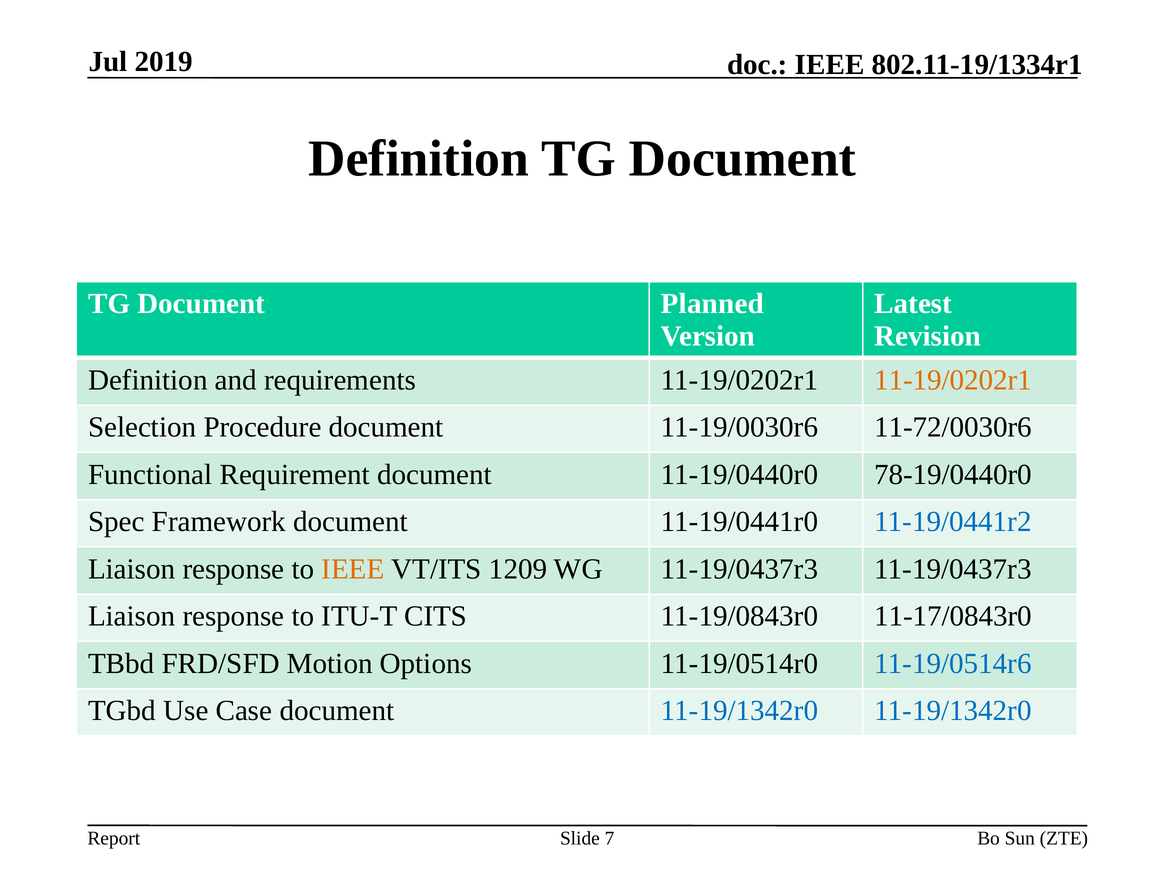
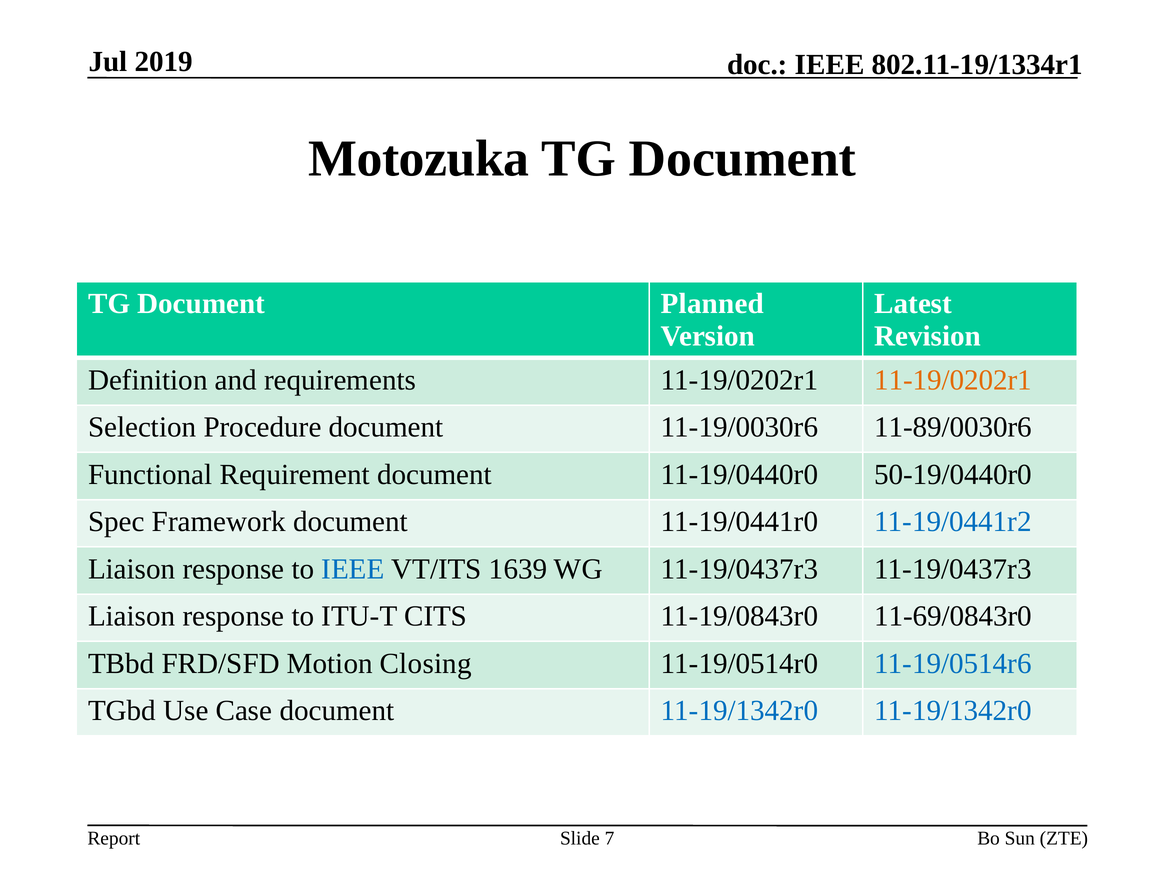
Definition at (419, 159): Definition -> Motozuka
11-72/0030r6: 11-72/0030r6 -> 11-89/0030r6
78-19/0440r0: 78-19/0440r0 -> 50-19/0440r0
IEEE at (353, 569) colour: orange -> blue
1209: 1209 -> 1639
11-17/0843r0: 11-17/0843r0 -> 11-69/0843r0
Options: Options -> Closing
